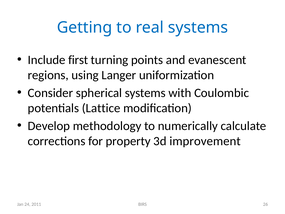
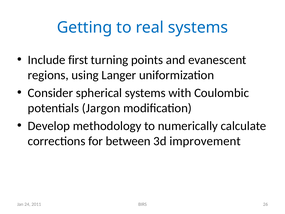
Lattice: Lattice -> Jargon
property: property -> between
